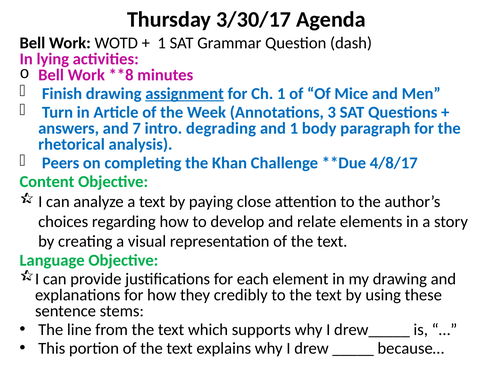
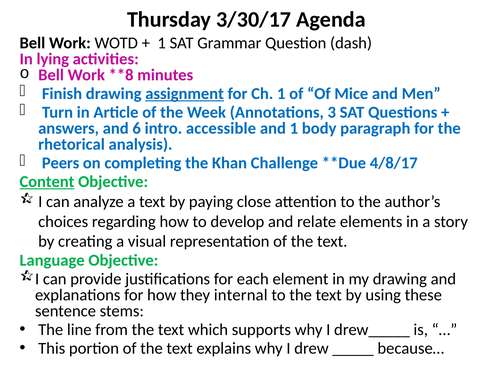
7: 7 -> 6
degrading: degrading -> accessible
Content underline: none -> present
credibly: credibly -> internal
